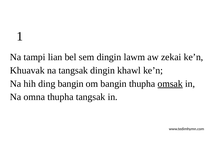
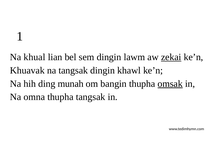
tampi: tampi -> khual
zekai underline: none -> present
ding bangin: bangin -> munah
